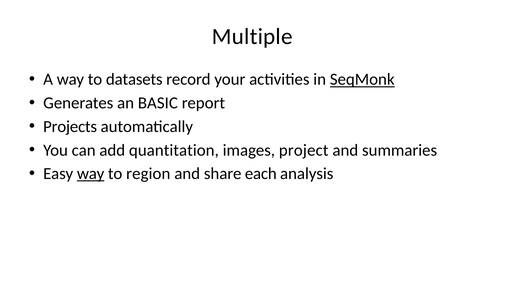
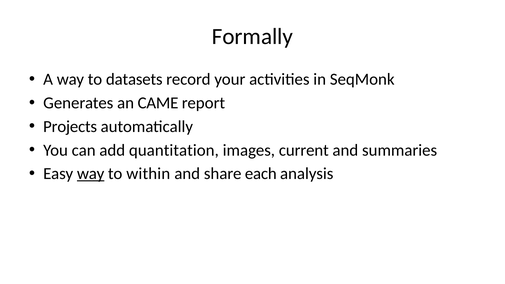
Multiple: Multiple -> Formally
SeqMonk underline: present -> none
BASIC: BASIC -> CAME
project: project -> current
region: region -> within
